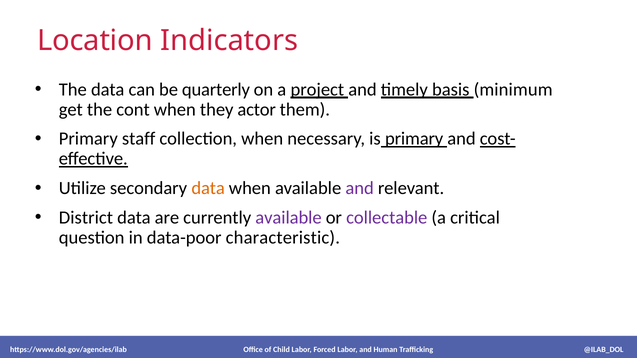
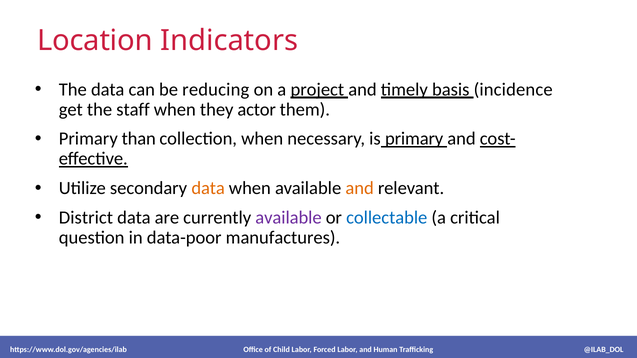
quarterly: quarterly -> reducing
minimum: minimum -> incidence
cont: cont -> staff
staff: staff -> than
and at (360, 188) colour: purple -> orange
collectable colour: purple -> blue
characteristic: characteristic -> manufactures
